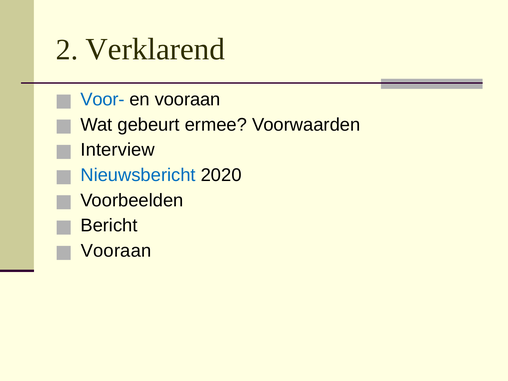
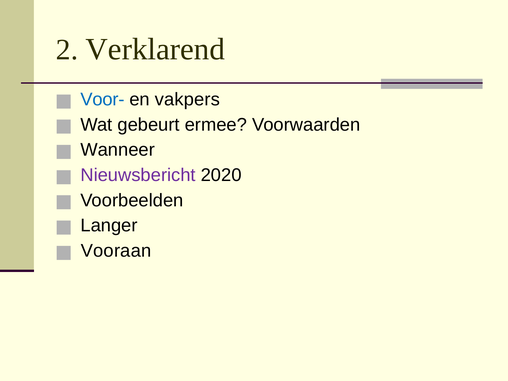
en vooraan: vooraan -> vakpers
Interview: Interview -> Wanneer
Nieuwsbericht colour: blue -> purple
Bericht: Bericht -> Langer
